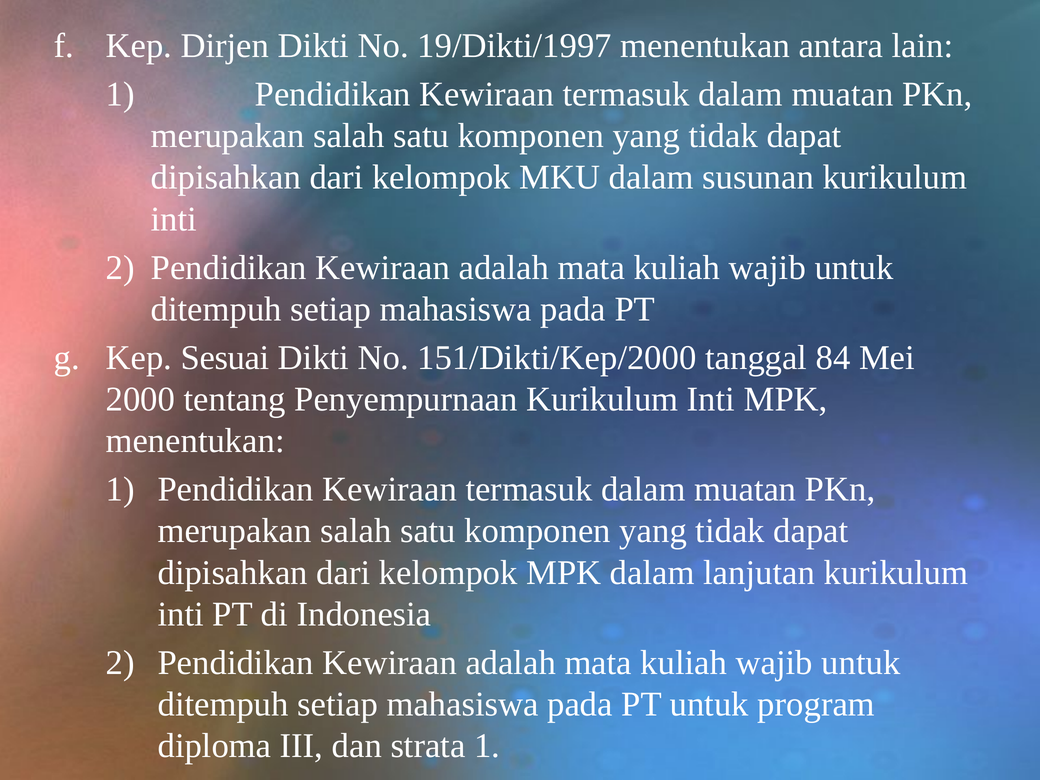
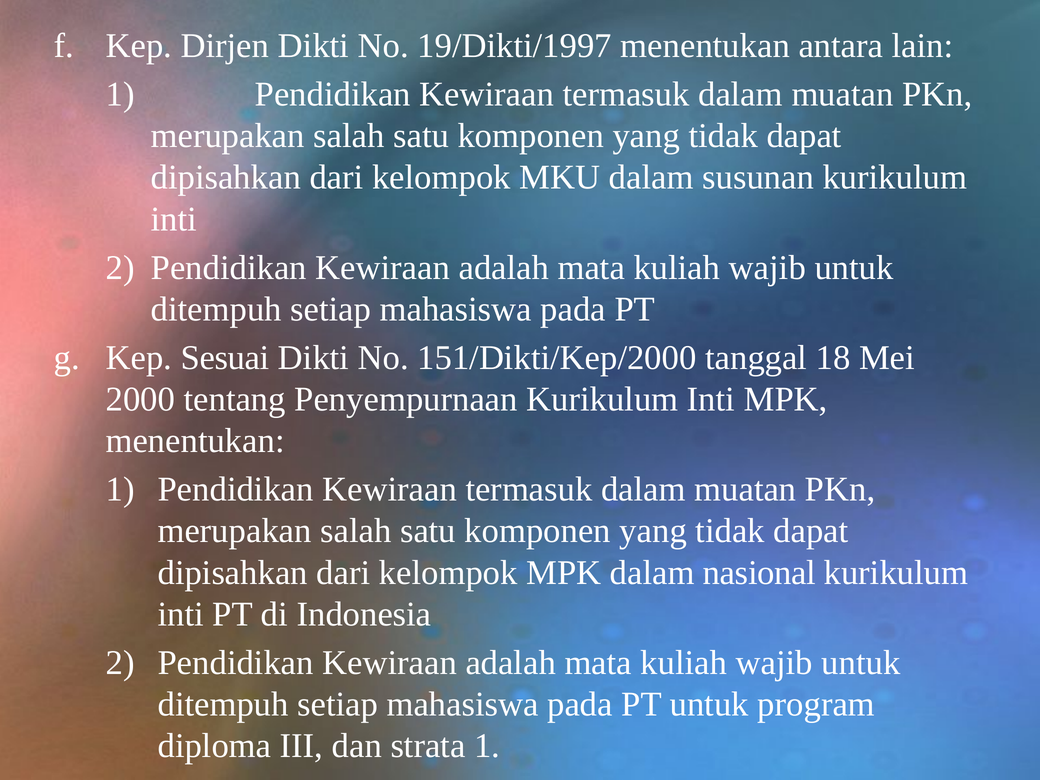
84: 84 -> 18
lanjutan: lanjutan -> nasional
